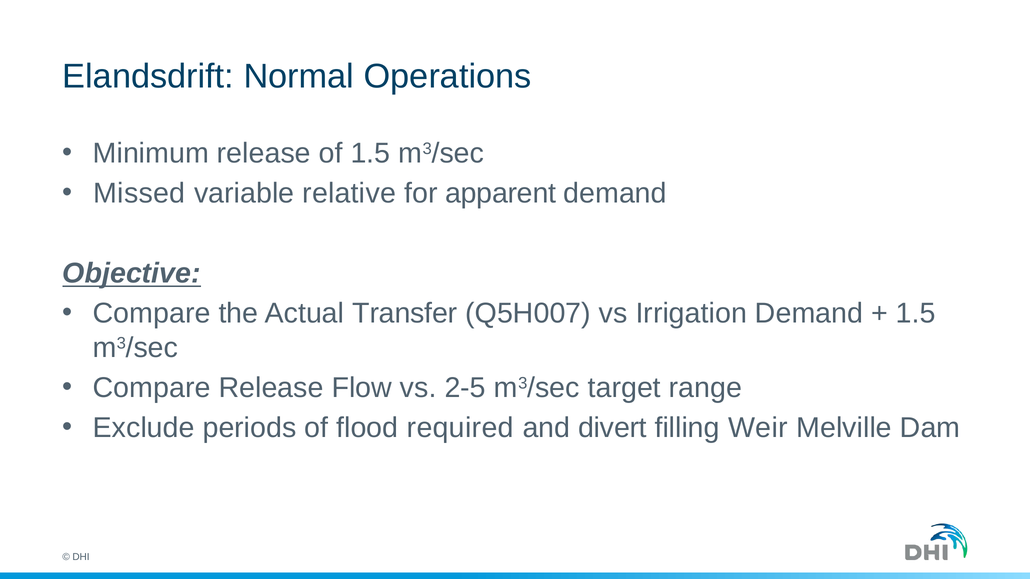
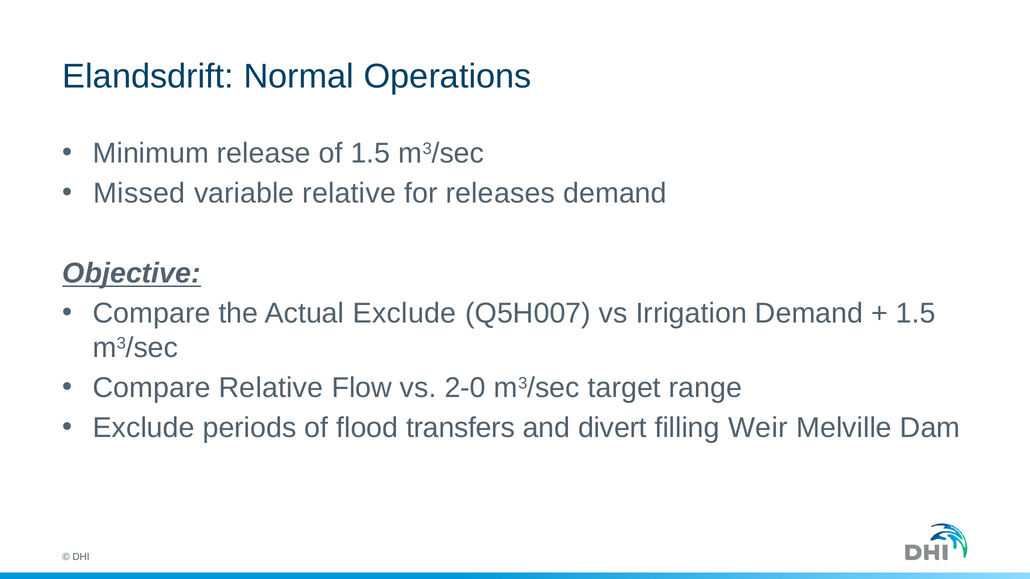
apparent: apparent -> releases
Actual Transfer: Transfer -> Exclude
Compare Release: Release -> Relative
2-5: 2-5 -> 2-0
required: required -> transfers
